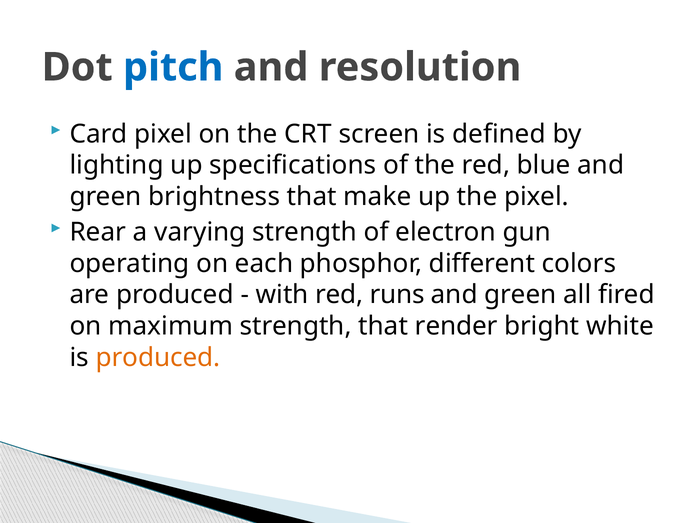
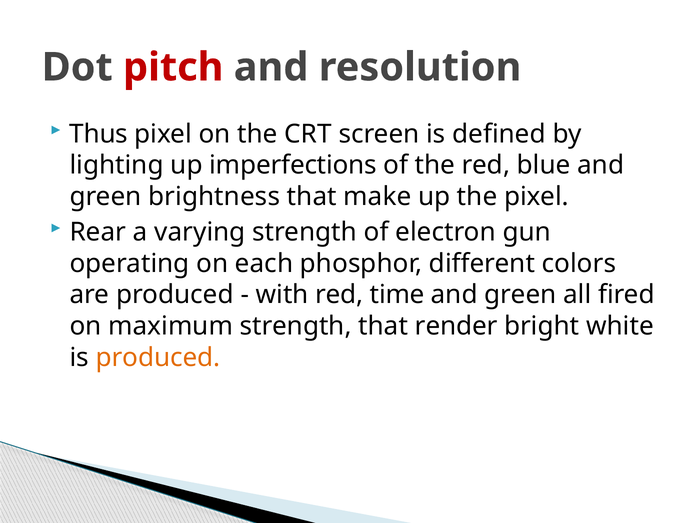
pitch colour: blue -> red
Card: Card -> Thus
specifications: specifications -> imperfections
runs: runs -> time
